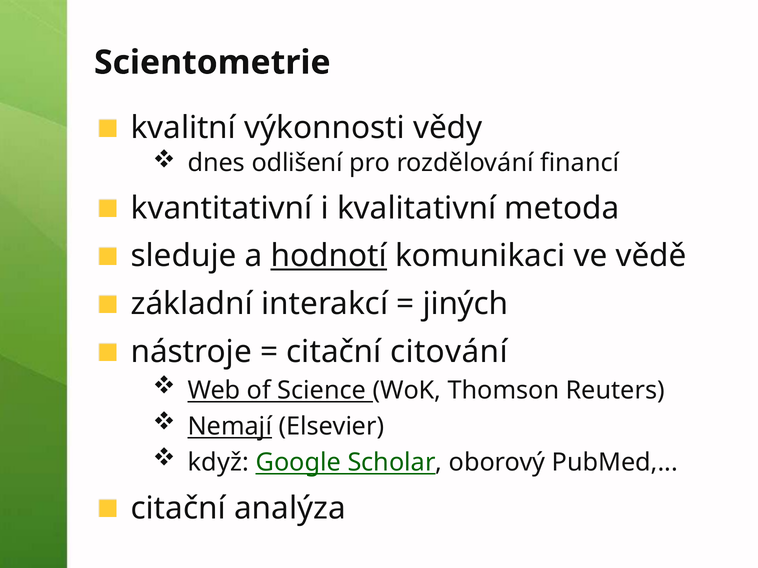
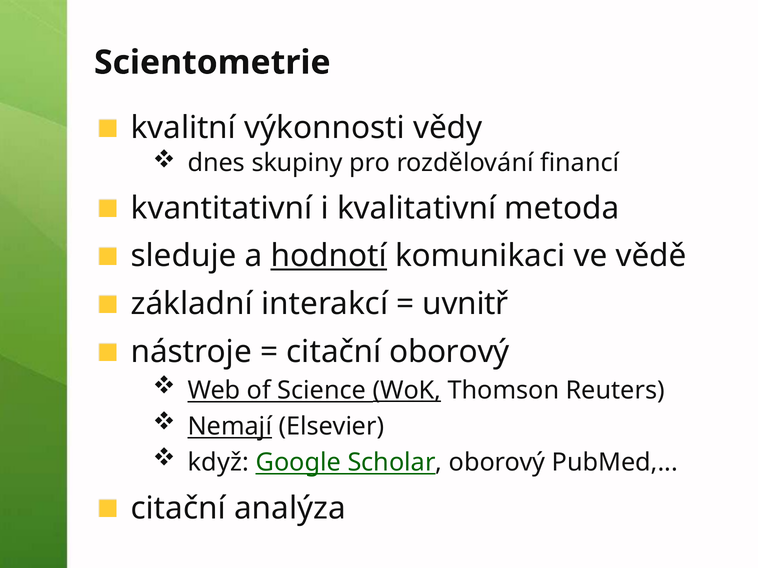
odlišení: odlišení -> skupiny
jiných: jiných -> uvnitř
citační citování: citování -> oborový
WoK underline: none -> present
